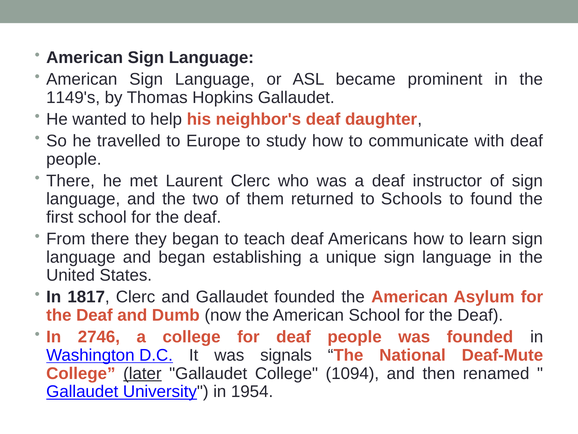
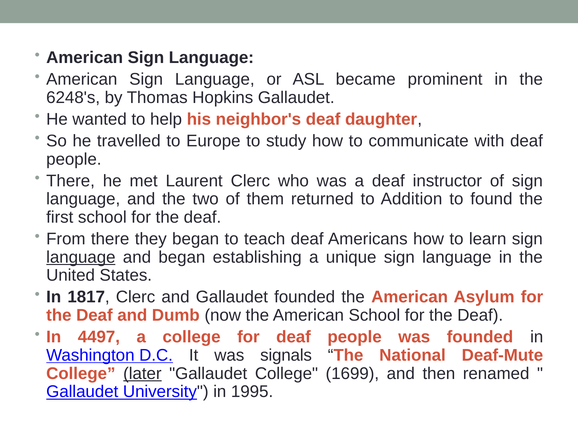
1149's: 1149's -> 6248's
Schools: Schools -> Addition
language at (81, 257) underline: none -> present
2746: 2746 -> 4497
1094: 1094 -> 1699
1954: 1954 -> 1995
